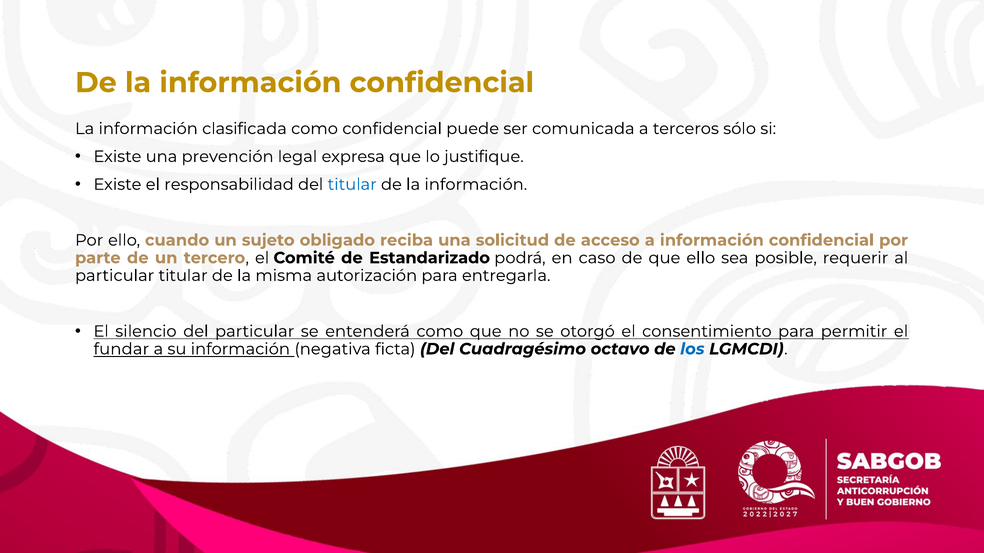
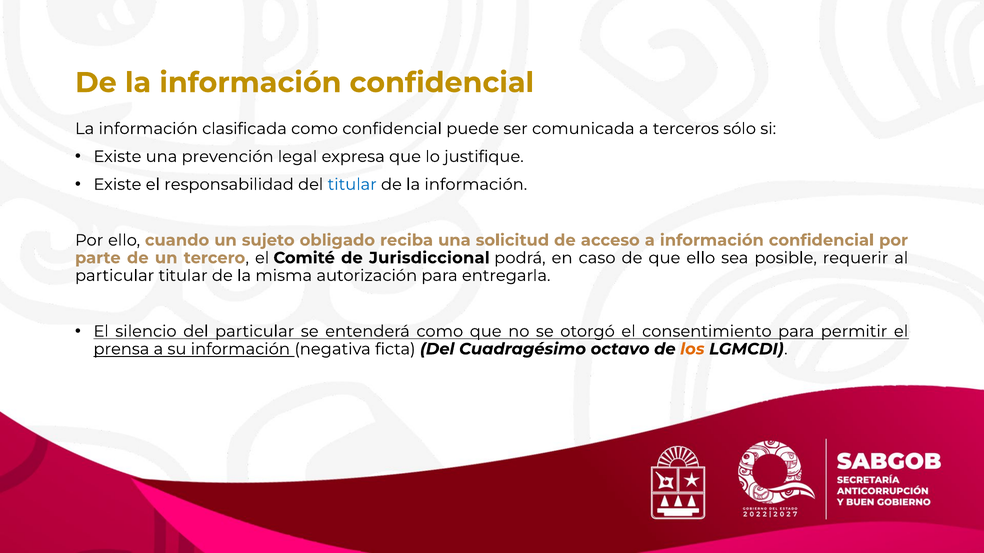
Estandarizado: Estandarizado -> Jurisdiccional
fundar: fundar -> prensa
los colour: blue -> orange
